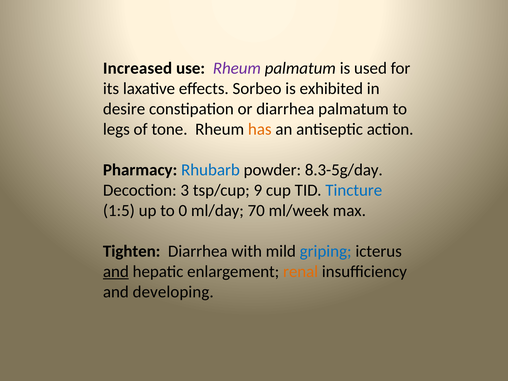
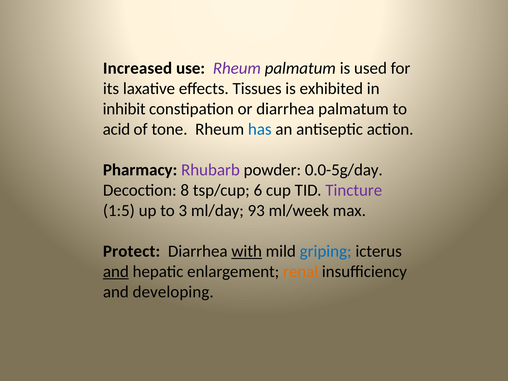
Sorbeo: Sorbeo -> Tissues
desire: desire -> inhibit
legs: legs -> acid
has colour: orange -> blue
Rhubarb colour: blue -> purple
8.3-5g/day: 8.3-5g/day -> 0.0-5g/day
3: 3 -> 8
9: 9 -> 6
Tincture colour: blue -> purple
0: 0 -> 3
70: 70 -> 93
Tighten: Tighten -> Protect
with underline: none -> present
